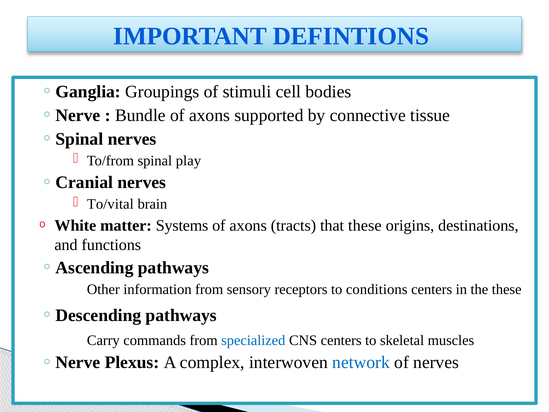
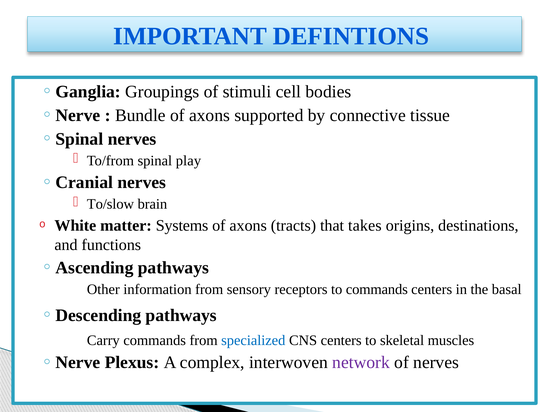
To/vital: To/vital -> To/slow
that these: these -> takes
to conditions: conditions -> commands
the these: these -> basal
network colour: blue -> purple
